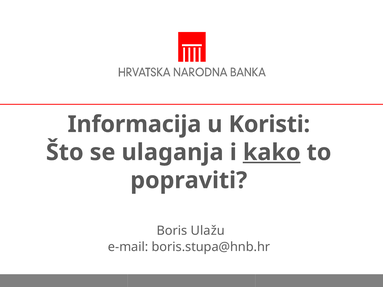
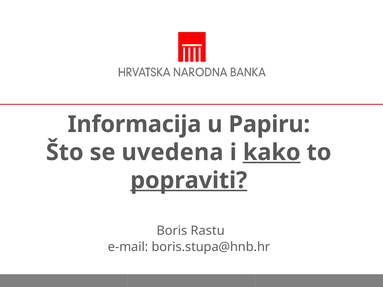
Koristi: Koristi -> Papiru
ulaganja: ulaganja -> uvedena
popraviti underline: none -> present
Ulažu: Ulažu -> Rastu
